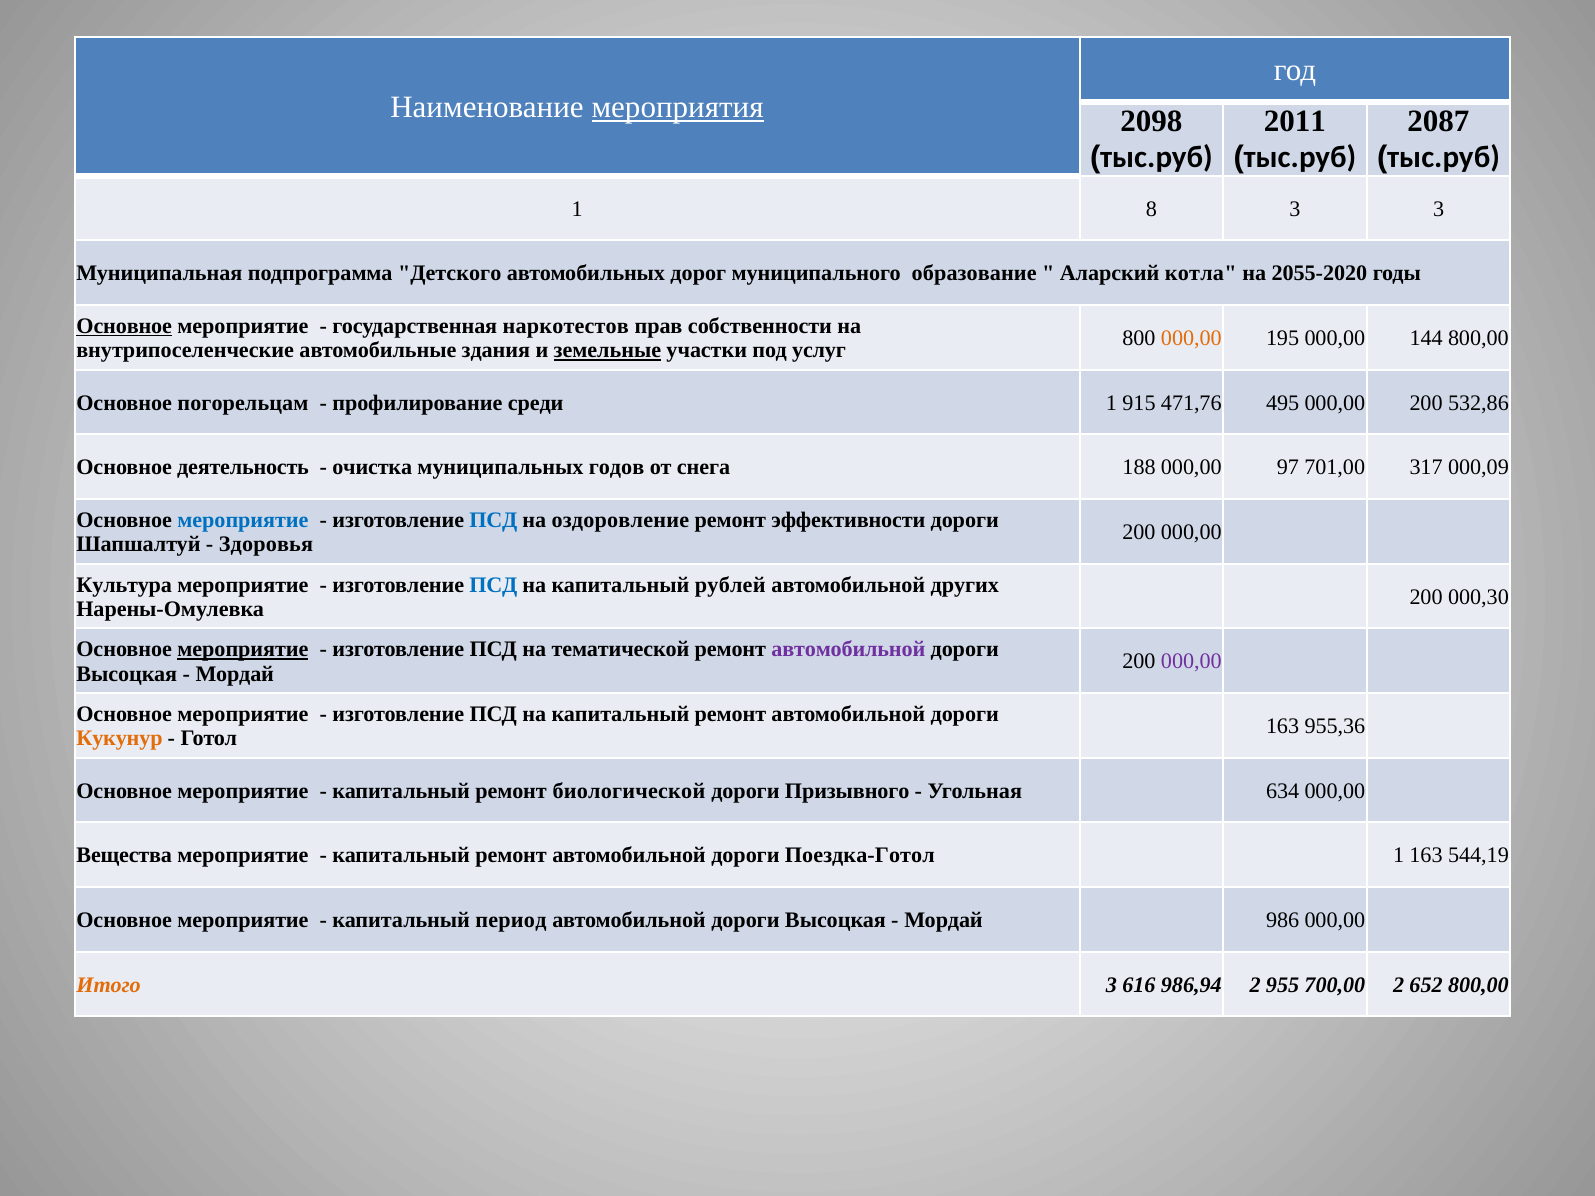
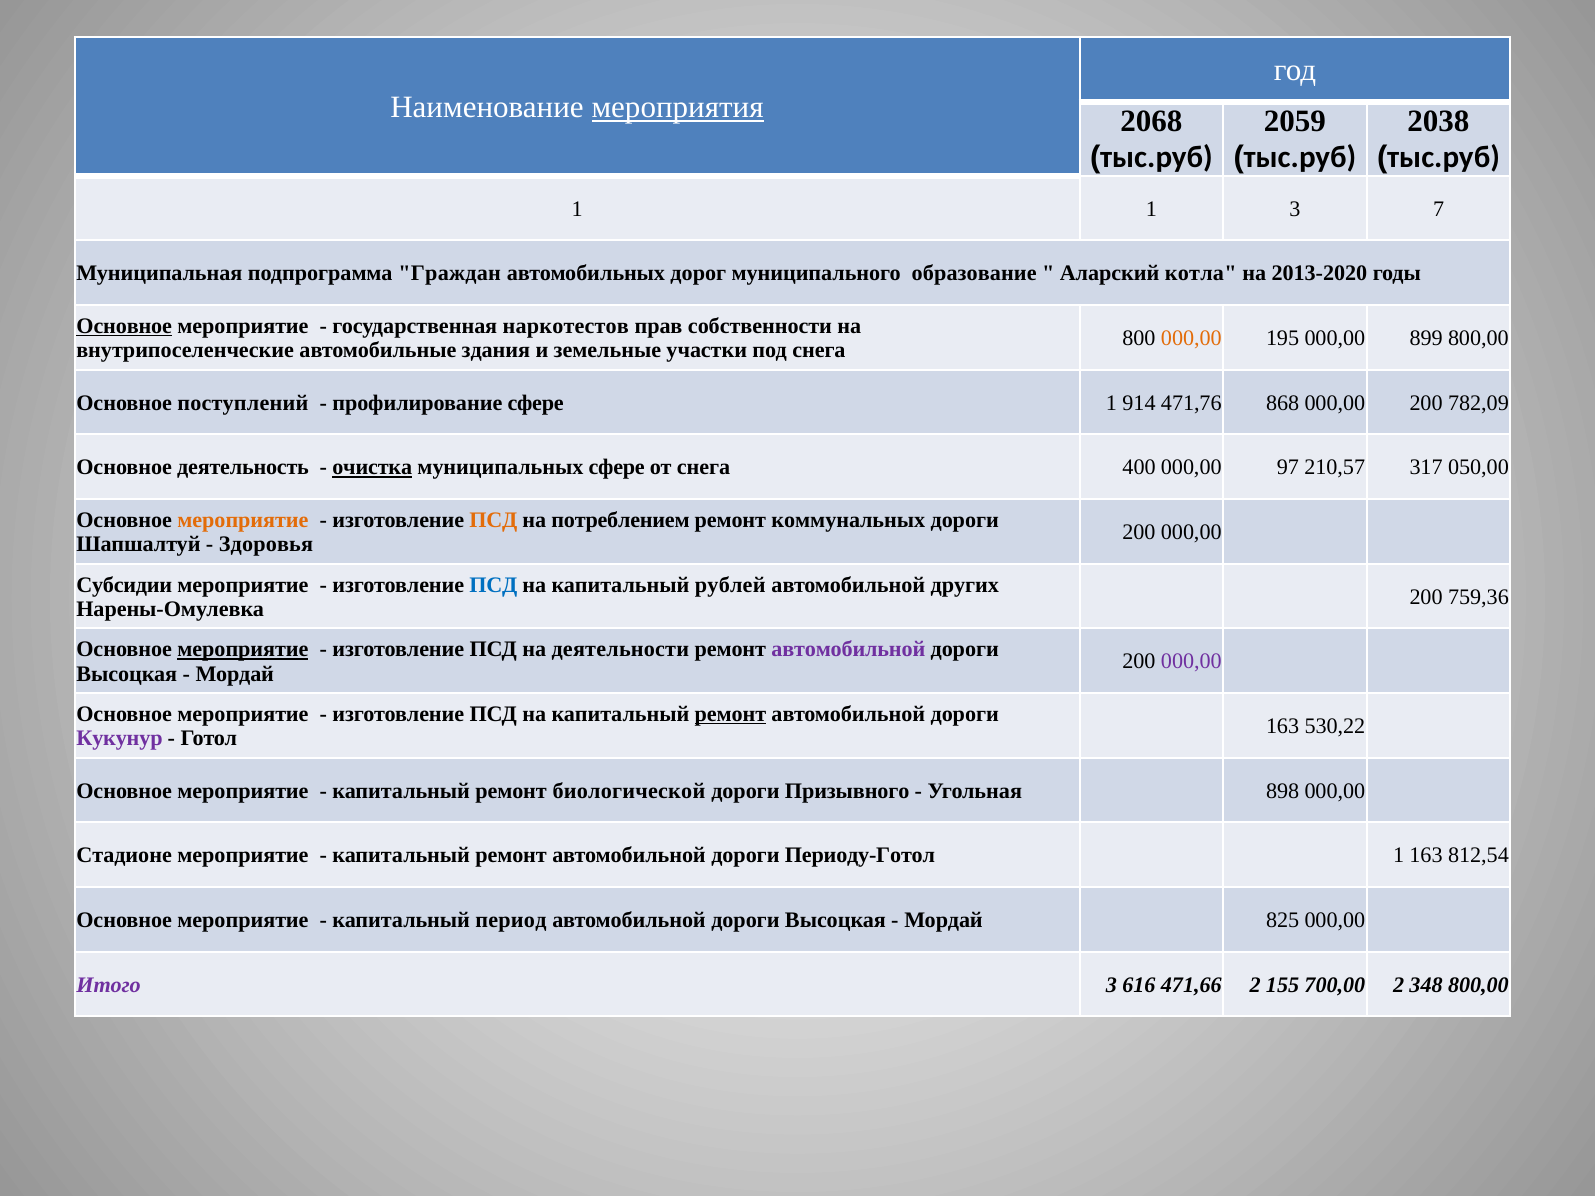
2098: 2098 -> 2068
2011: 2011 -> 2059
2087: 2087 -> 2038
1 8: 8 -> 1
3 3: 3 -> 7
Детского: Детского -> Граждан
2055-2020: 2055-2020 -> 2013-2020
144: 144 -> 899
земельные underline: present -> none
под услуг: услуг -> снега
погорельцам: погорельцам -> поступлений
профилирование среди: среди -> сфере
915: 915 -> 914
495: 495 -> 868
532,86: 532,86 -> 782,09
очистка underline: none -> present
муниципальных годов: годов -> сфере
188: 188 -> 400
701,00: 701,00 -> 210,57
000,09: 000,09 -> 050,00
мероприятие at (243, 520) colour: blue -> orange
ПСД at (493, 520) colour: blue -> orange
оздоровление: оздоровление -> потреблением
эффективности: эффективности -> коммунальных
Культура: Культура -> Субсидии
000,30: 000,30 -> 759,36
тематической: тематической -> деятельности
ремонт at (730, 714) underline: none -> present
955,36: 955,36 -> 530,22
Кукунур colour: orange -> purple
634: 634 -> 898
Вещества: Вещества -> Стадионе
Поездка-Готол: Поездка-Готол -> Периоду-Готол
544,19: 544,19 -> 812,54
986: 986 -> 825
Итого colour: orange -> purple
986,94: 986,94 -> 471,66
955: 955 -> 155
652: 652 -> 348
